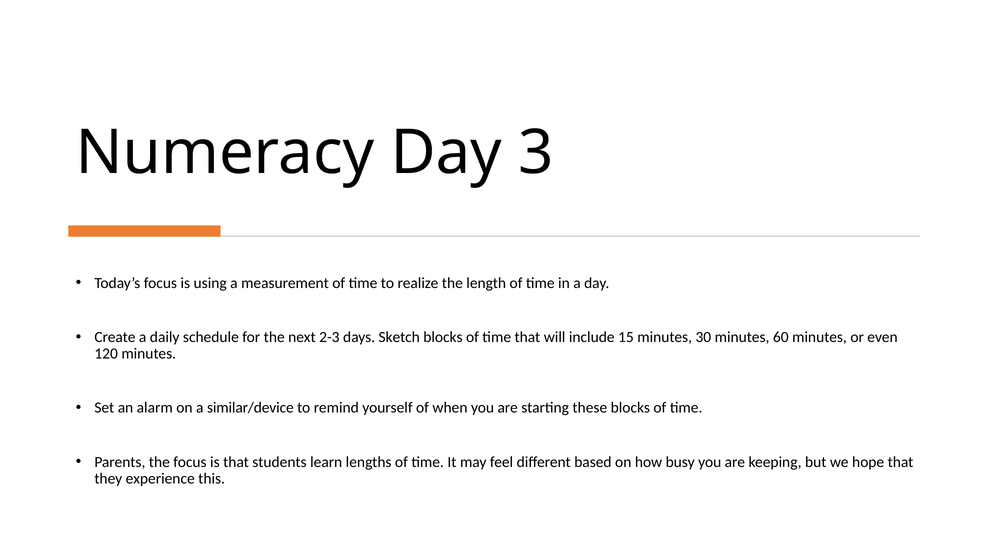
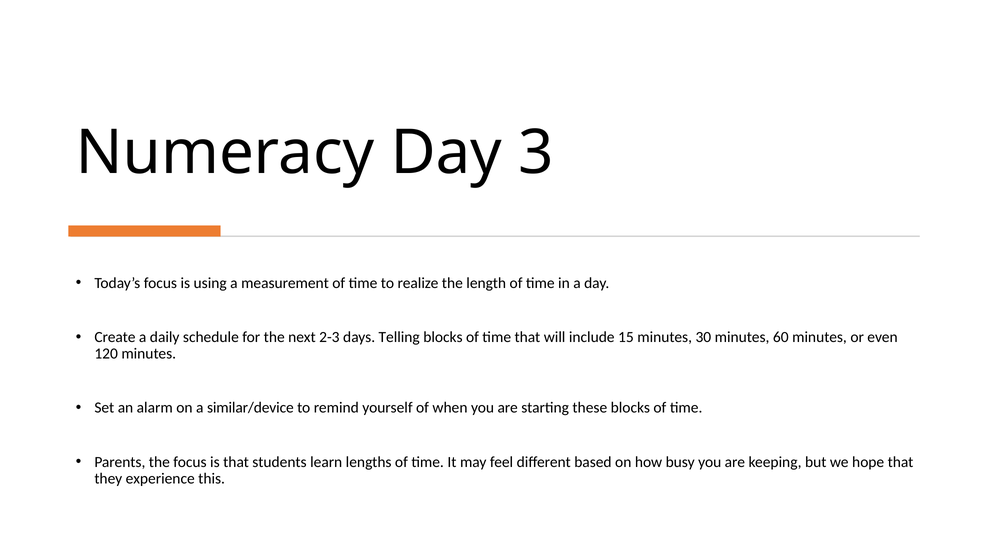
Sketch: Sketch -> Telling
